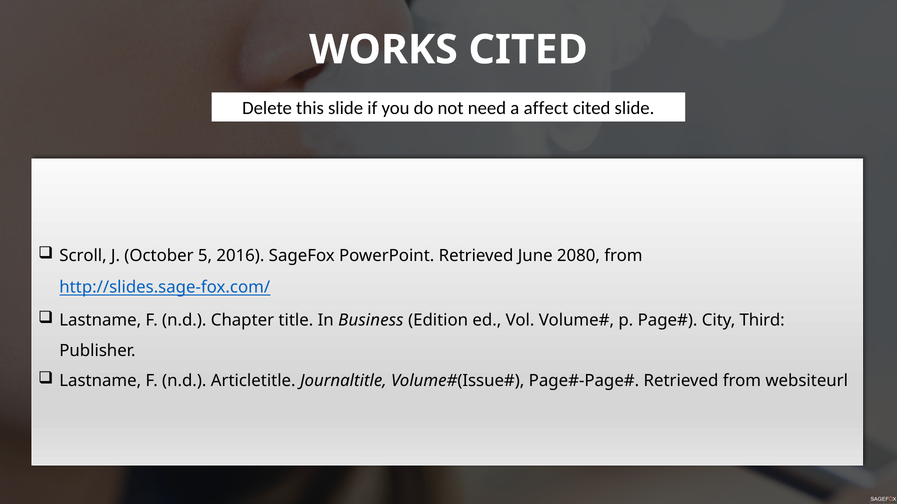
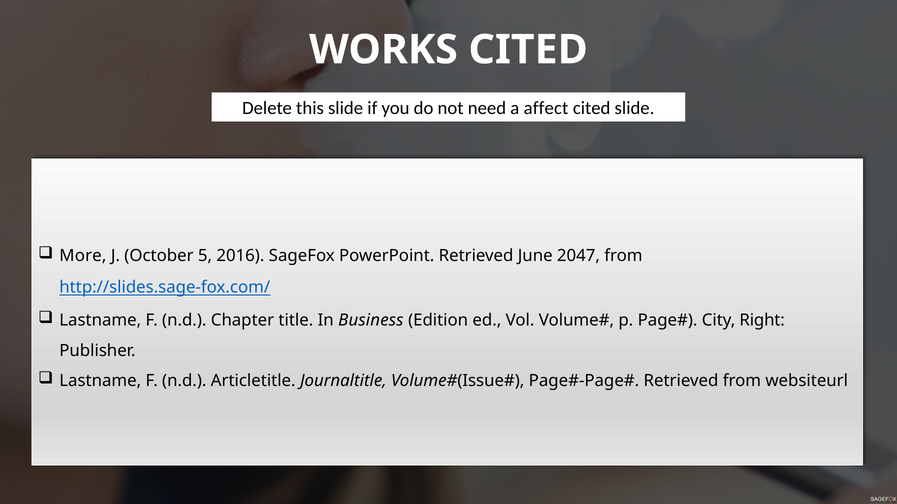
Scroll: Scroll -> More
2080: 2080 -> 2047
Third: Third -> Right
